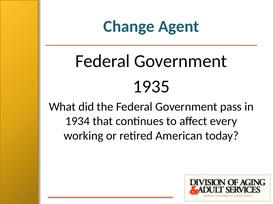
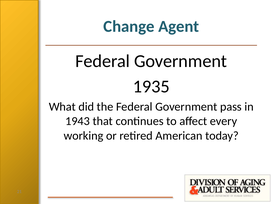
1934: 1934 -> 1943
